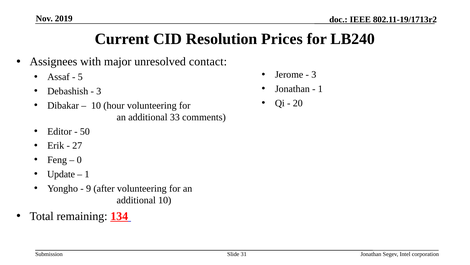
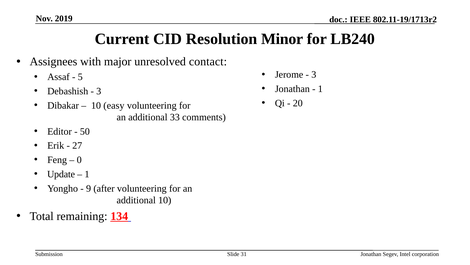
Prices: Prices -> Minor
hour: hour -> easy
